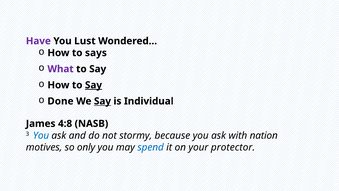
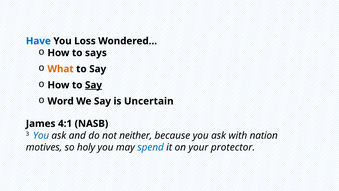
Have colour: purple -> blue
Lust: Lust -> Loss
What colour: purple -> orange
Done: Done -> Word
Say at (102, 101) underline: present -> none
Individual: Individual -> Uncertain
4:8: 4:8 -> 4:1
stormy: stormy -> neither
only: only -> holy
